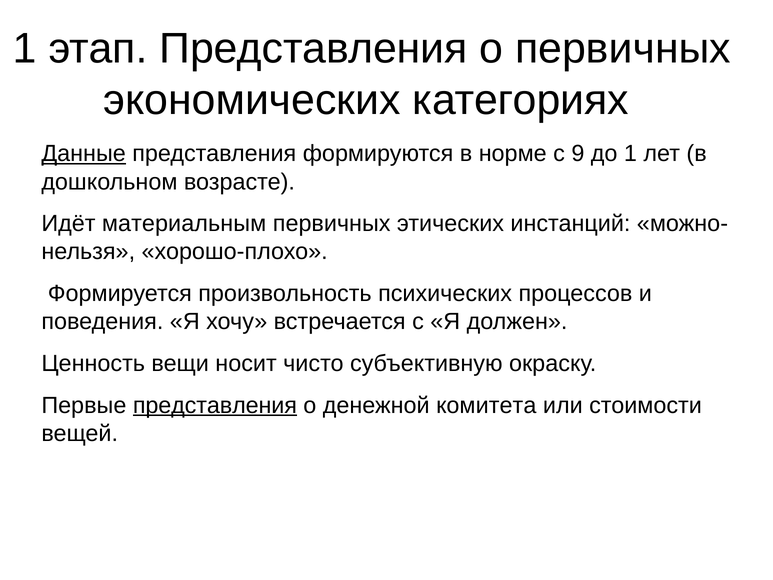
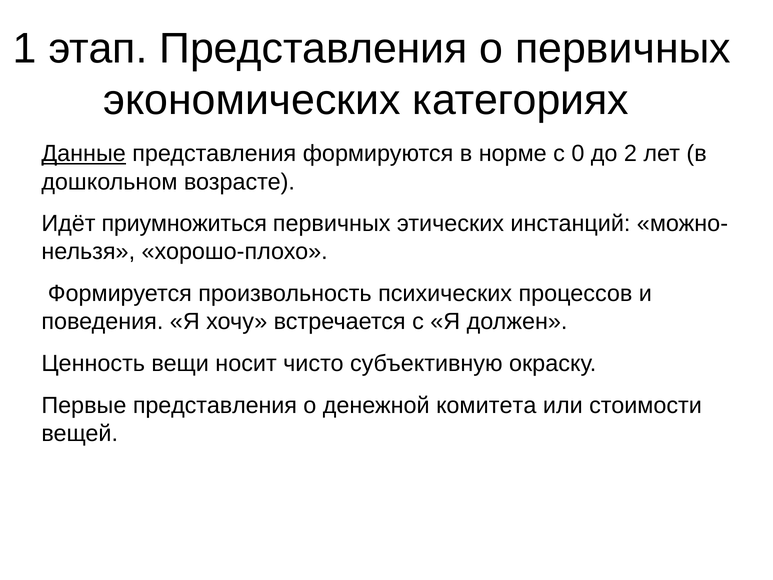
9: 9 -> 0
до 1: 1 -> 2
материальным: материальным -> приумножиться
представления at (215, 405) underline: present -> none
